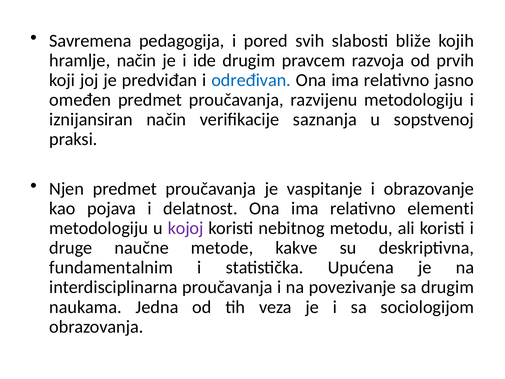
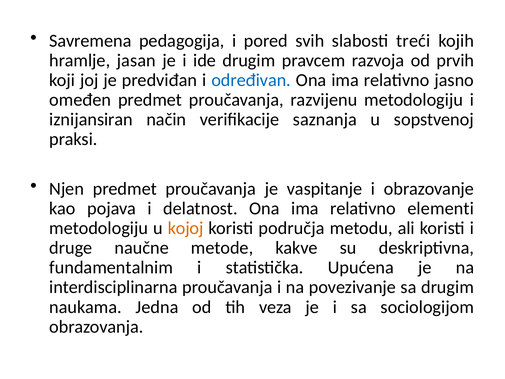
bliže: bliže -> treći
hramlje način: način -> jasan
kojoj colour: purple -> orange
nebitnog: nebitnog -> područja
